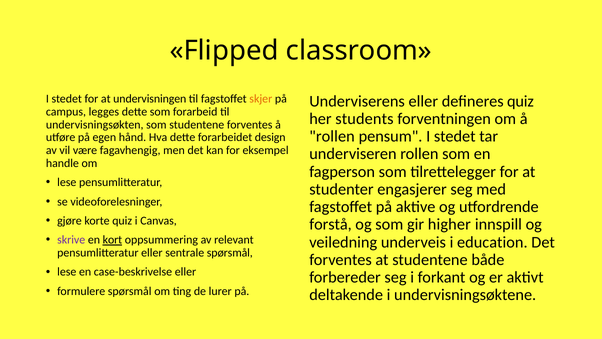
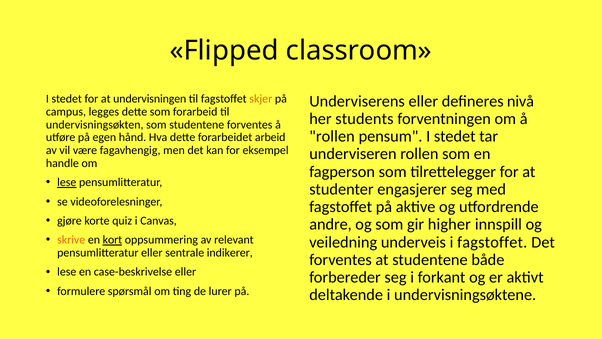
defineres quiz: quiz -> nivå
design: design -> arbeid
lese at (67, 182) underline: none -> present
forstå: forstå -> andre
skrive colour: purple -> orange
i education: education -> fagstoffet
sentrale spørsmål: spørsmål -> indikerer
